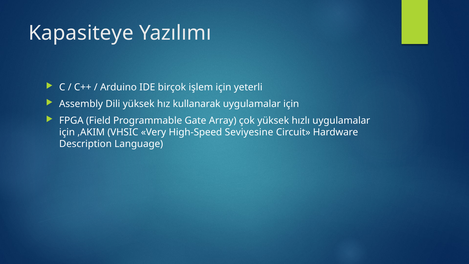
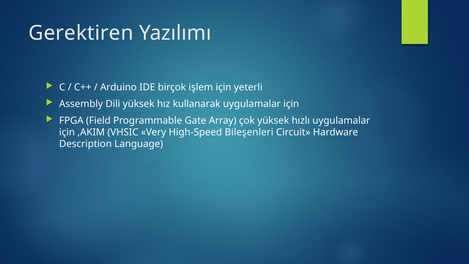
Kapasiteye: Kapasiteye -> Gerektiren
Seviyesine: Seviyesine -> Bileşenleri
